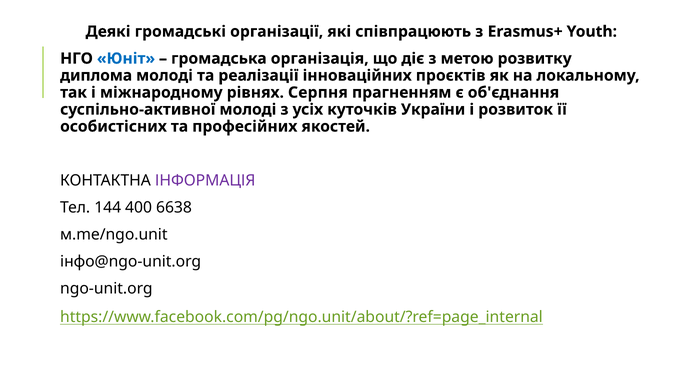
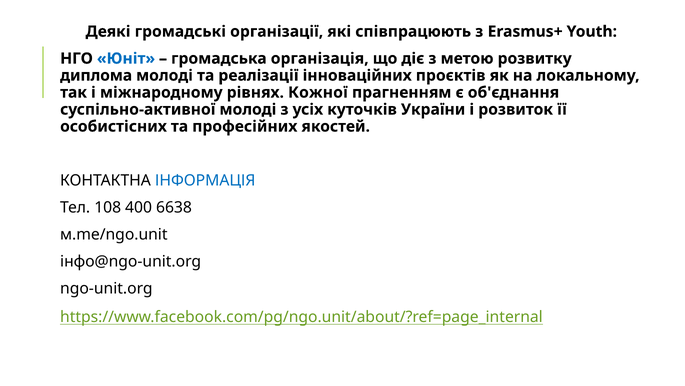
Серпня: Серпня -> Кожної
ІНФОРМАЦІЯ colour: purple -> blue
144: 144 -> 108
